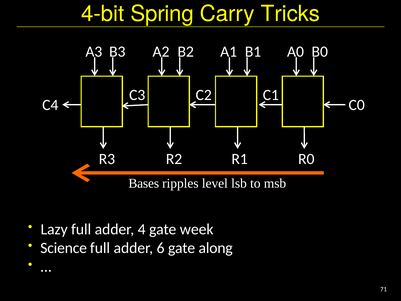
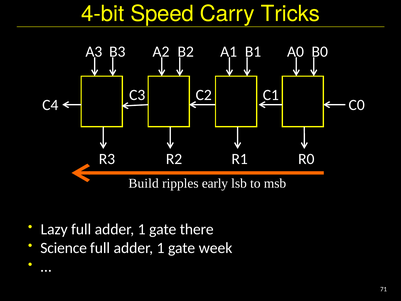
Spring: Spring -> Speed
Bases: Bases -> Build
level: level -> early
4 at (142, 229): 4 -> 1
week: week -> there
6 at (161, 248): 6 -> 1
along: along -> week
